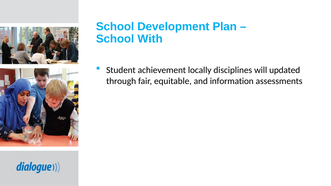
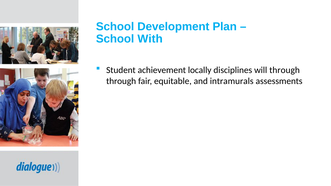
will updated: updated -> through
information: information -> intramurals
